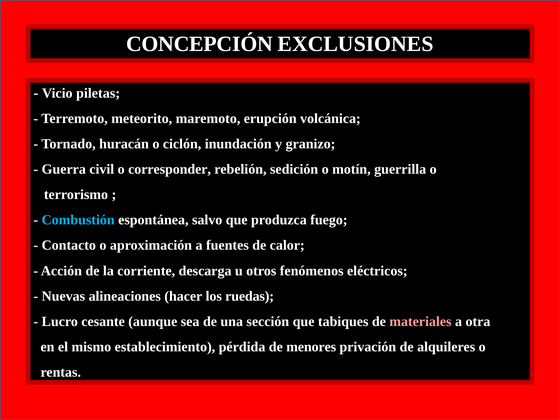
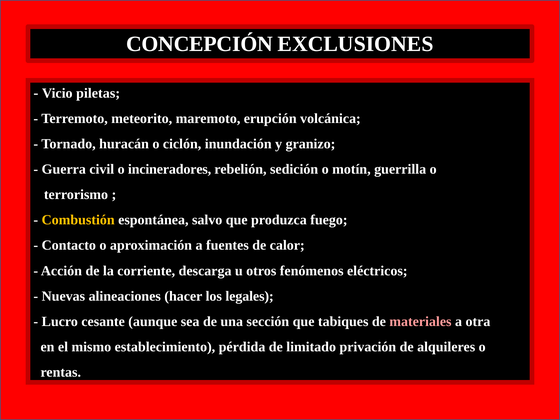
corresponder: corresponder -> incineradores
Combustión colour: light blue -> yellow
ruedas: ruedas -> legales
menores: menores -> limitado
